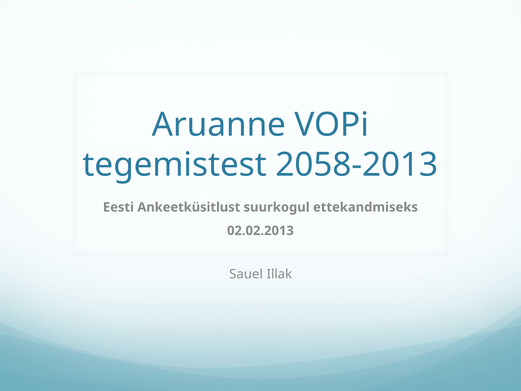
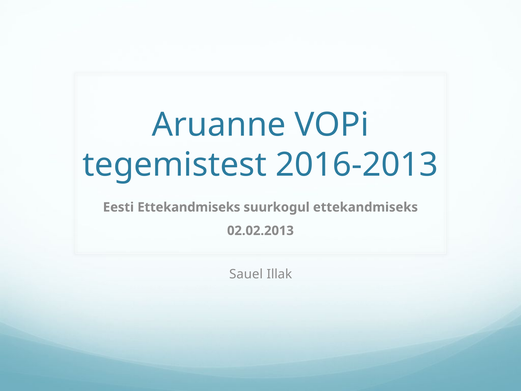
2058-2013: 2058-2013 -> 2016-2013
Eesti Ankeetküsitlust: Ankeetküsitlust -> Ettekandmiseks
